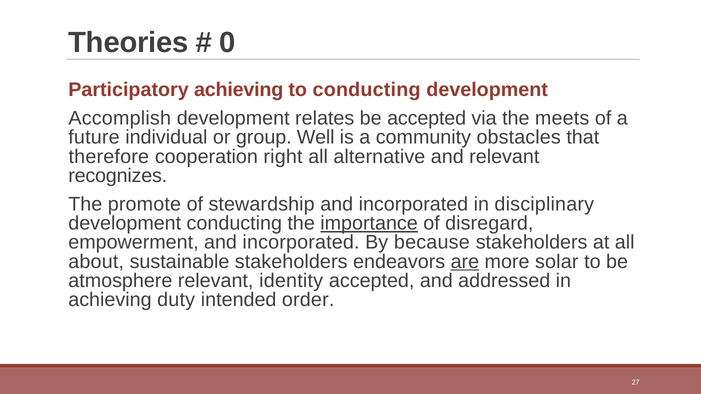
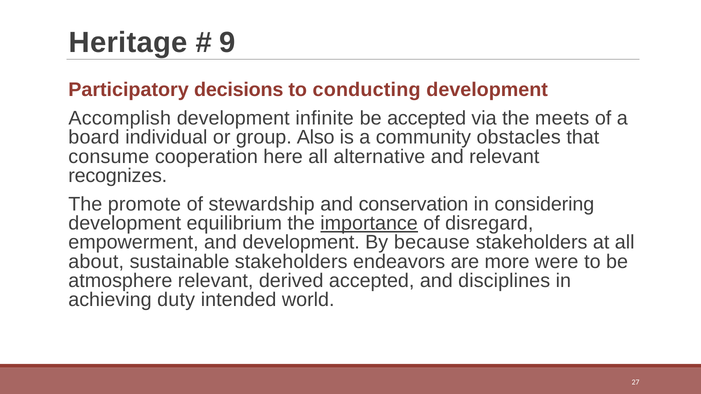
Theories: Theories -> Heritage
0: 0 -> 9
Participatory achieving: achieving -> decisions
relates: relates -> infinite
future: future -> board
Well: Well -> Also
therefore: therefore -> consume
right: right -> here
incorporated at (413, 204): incorporated -> conservation
disciplinary: disciplinary -> considering
development conducting: conducting -> equilibrium
empowerment and incorporated: incorporated -> development
are underline: present -> none
solar: solar -> were
identity: identity -> derived
addressed: addressed -> disciplines
order: order -> world
